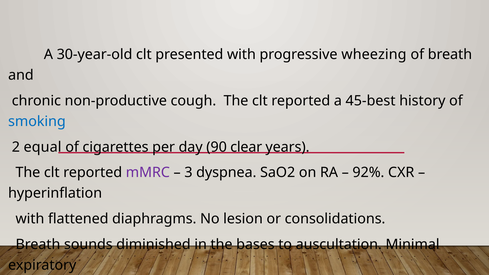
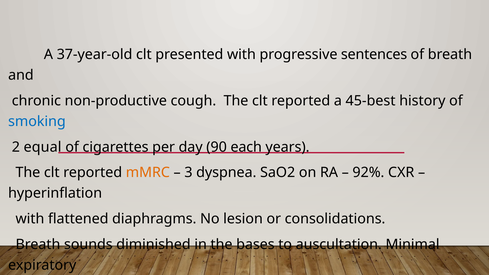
30-year-old: 30-year-old -> 37-year-old
progressive wheezing: wheezing -> sentences
90 clear: clear -> each
mMRC colour: purple -> orange
